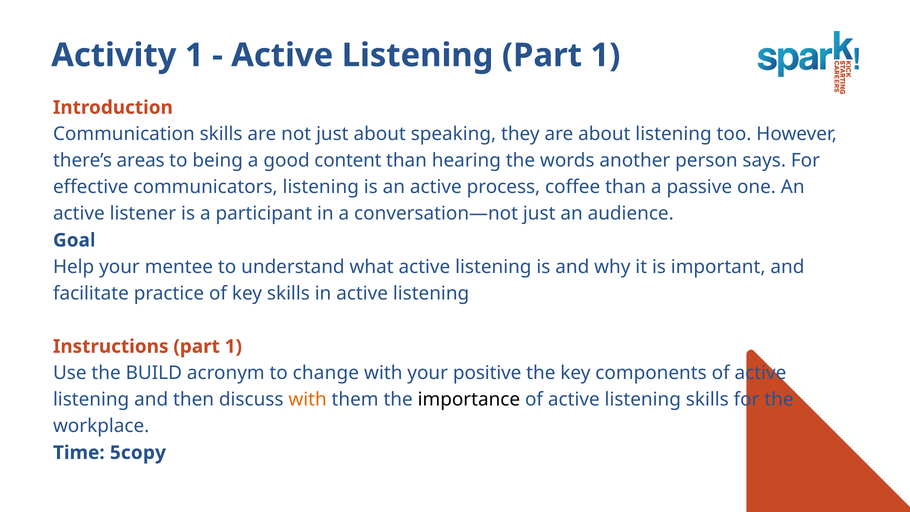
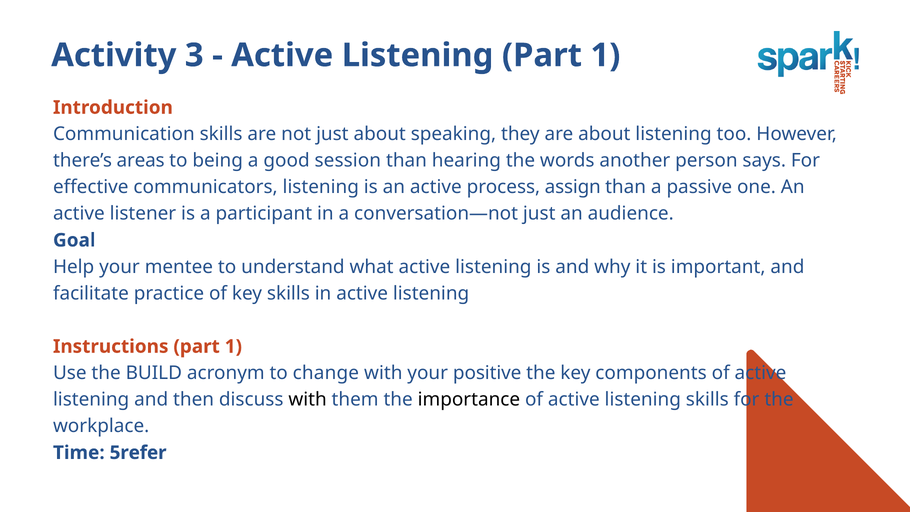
Activity 1: 1 -> 3
content: content -> session
coffee: coffee -> assign
with at (308, 400) colour: orange -> black
5copy: 5copy -> 5refer
